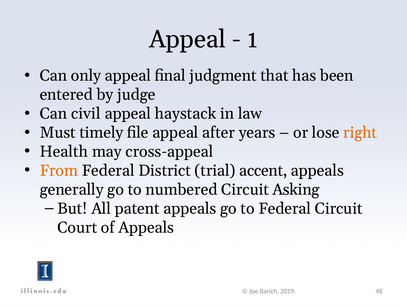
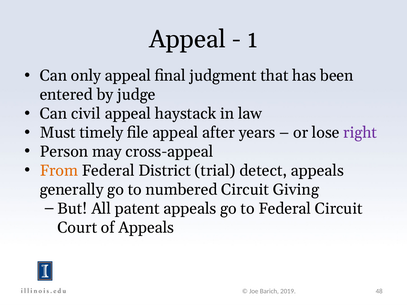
right colour: orange -> purple
Health: Health -> Person
accent: accent -> detect
Asking: Asking -> Giving
